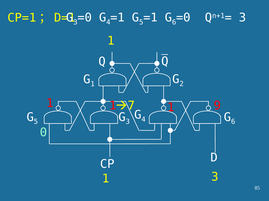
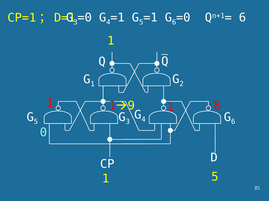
Qn+1= 3: 3 -> 6
9: 9 -> 8
7: 7 -> 9
1 3: 3 -> 5
